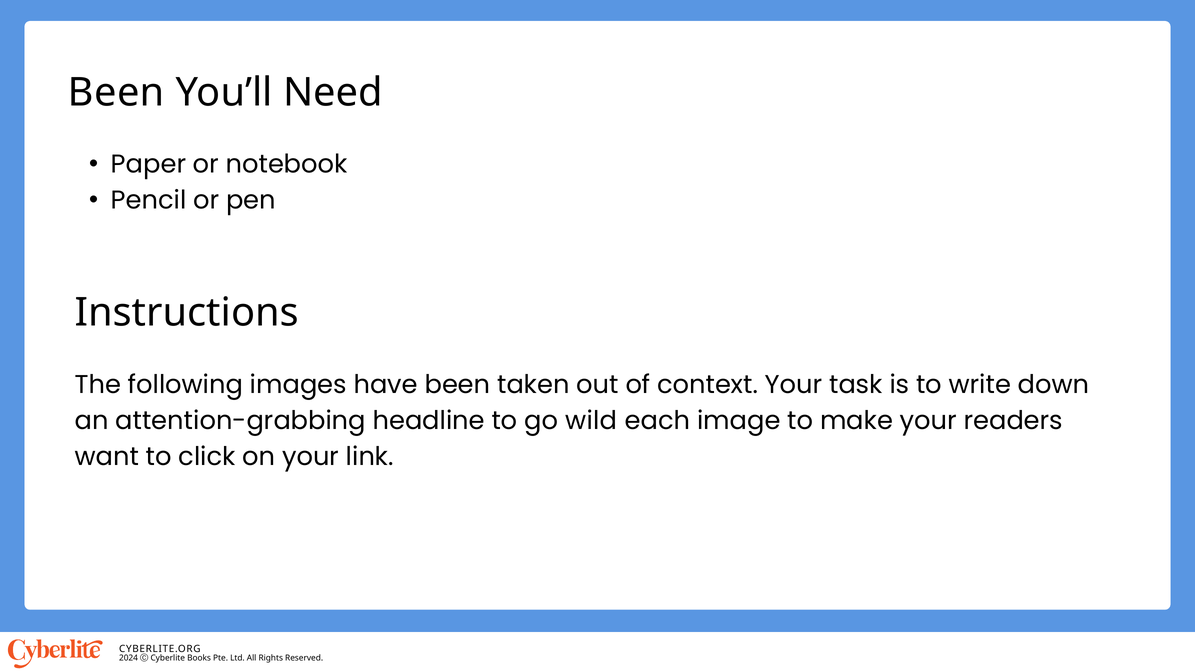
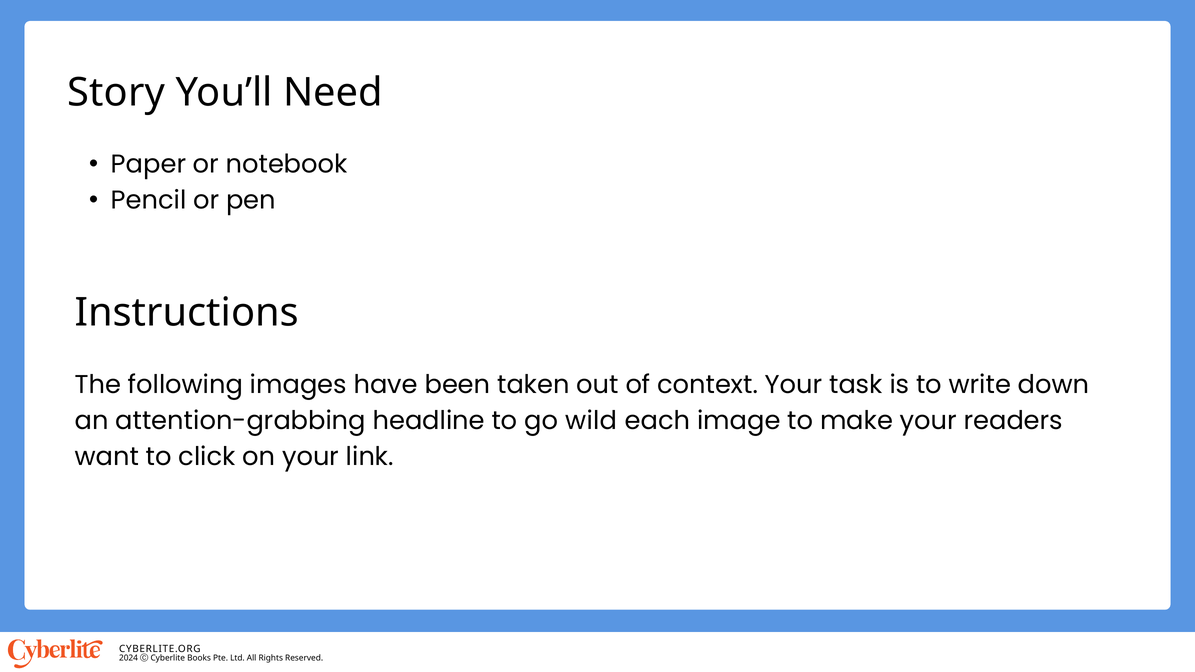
Been at (116, 93): Been -> Story
